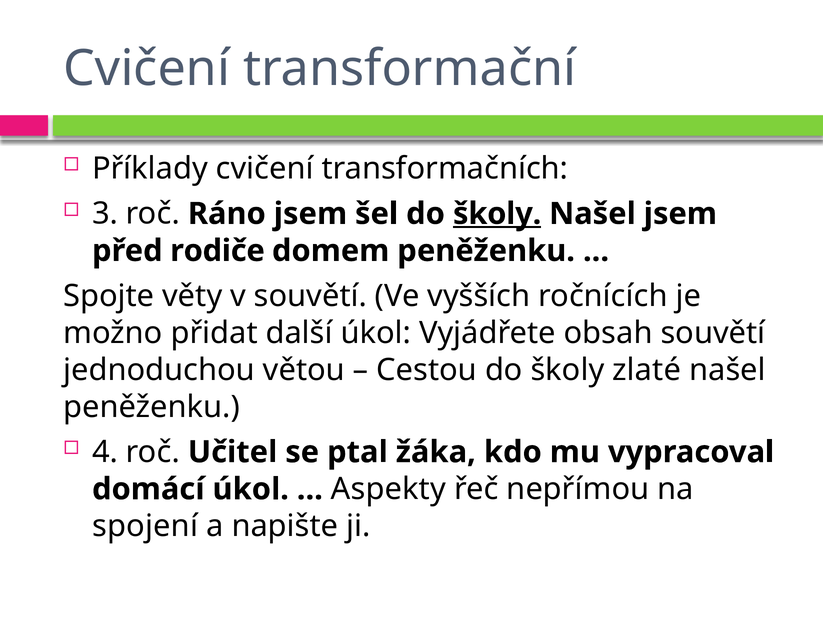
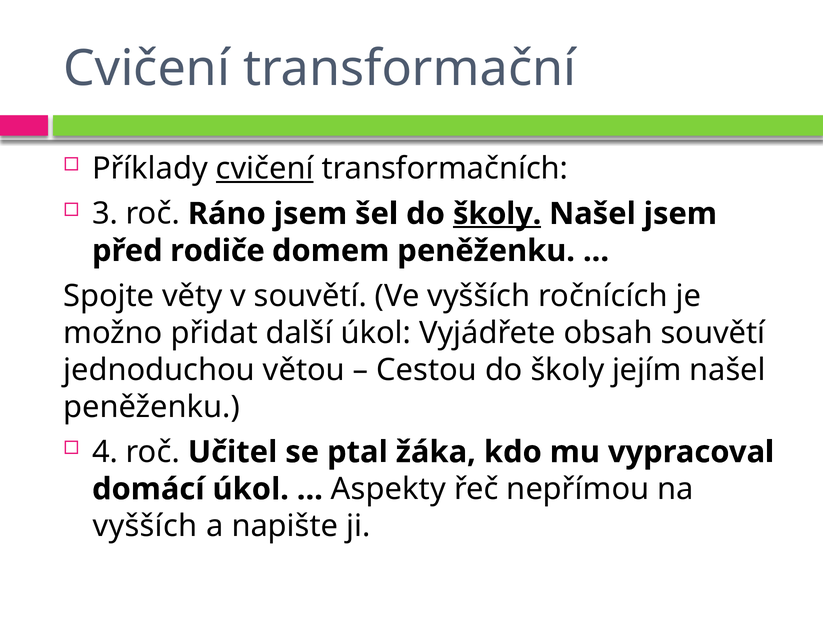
cvičení at (265, 169) underline: none -> present
zlaté: zlaté -> jejím
spojení at (145, 526): spojení -> vyšších
